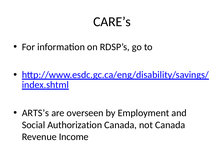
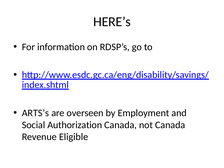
CARE’s: CARE’s -> HERE’s
Income: Income -> Eligible
